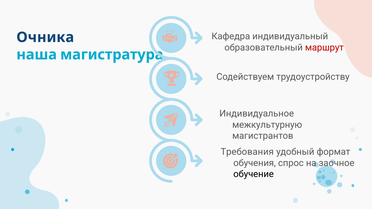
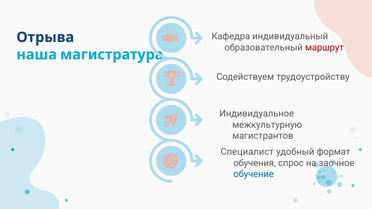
Очника: Очника -> Отрыва
Требования: Требования -> Специалист
обучение colour: black -> blue
